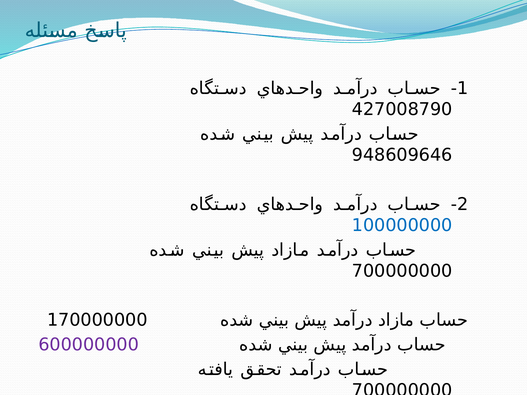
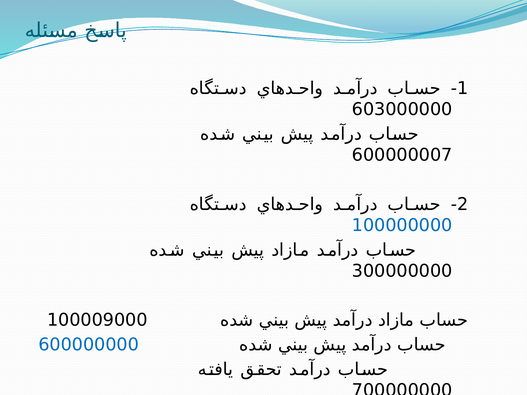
427008790: 427008790 -> 603000000
948609646: 948609646 -> 600000007
700000000 at (402, 271): 700000000 -> 300000000
170000000: 170000000 -> 100009000
600000000 colour: purple -> blue
